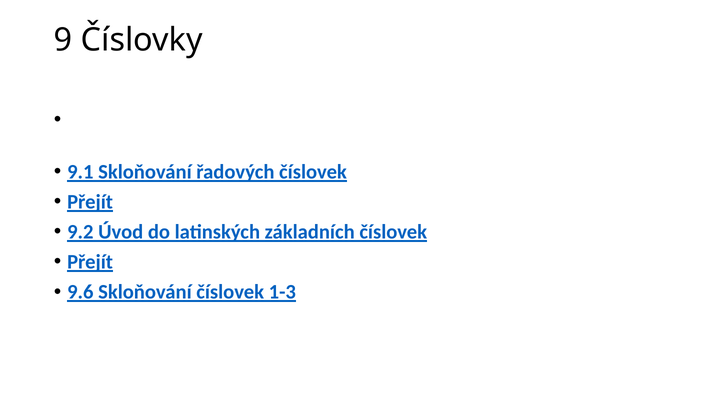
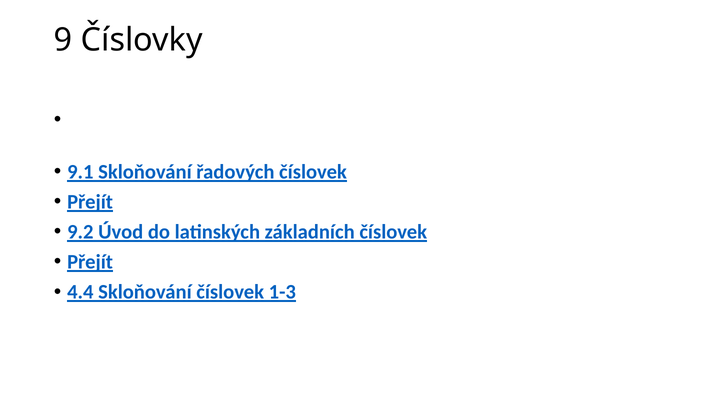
9.6: 9.6 -> 4.4
